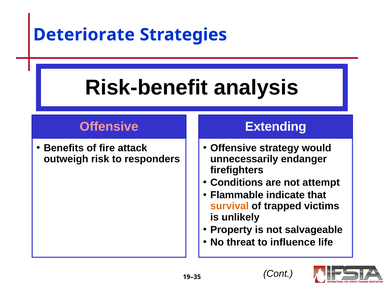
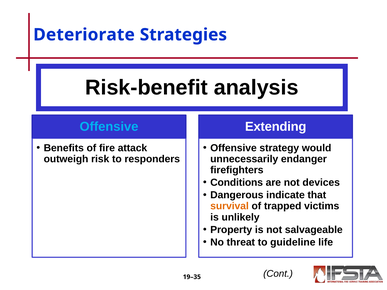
Offensive at (109, 127) colour: pink -> light blue
attempt: attempt -> devices
Flammable: Flammable -> Dangerous
influence: influence -> guideline
